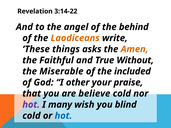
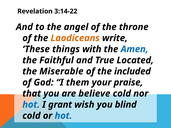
behind: behind -> throne
asks: asks -> with
Amen colour: orange -> blue
Without: Without -> Located
other: other -> them
hot at (31, 105) colour: purple -> blue
many: many -> grant
